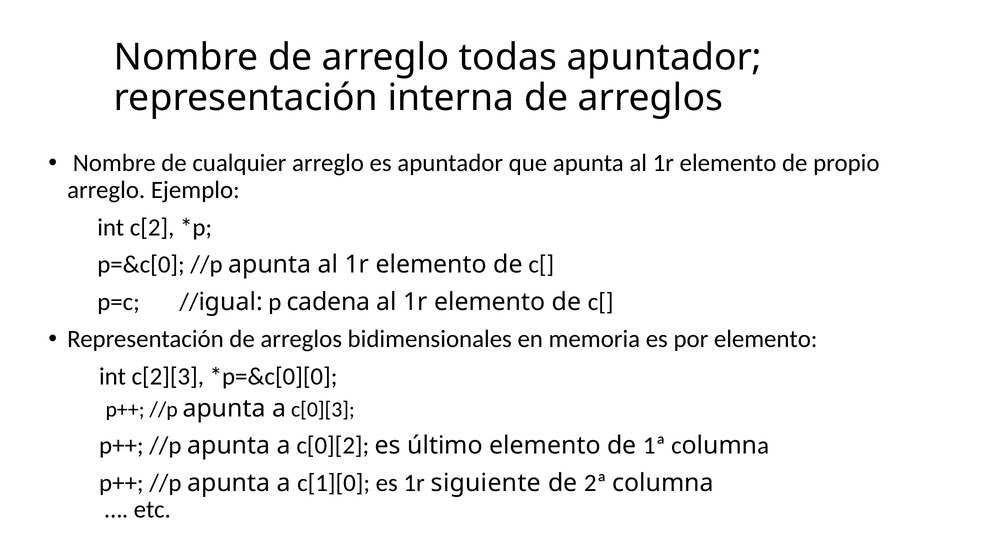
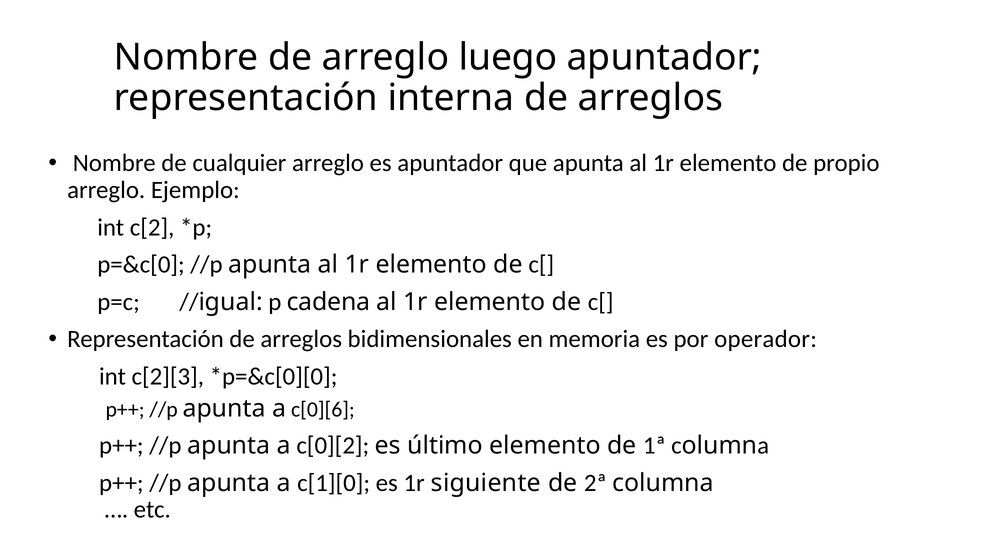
todas: todas -> luego
por elemento: elemento -> operador
c[0][3: c[0][3 -> c[0][6
